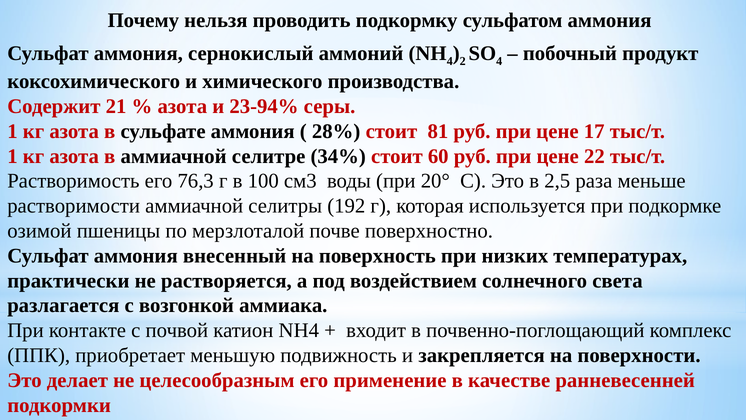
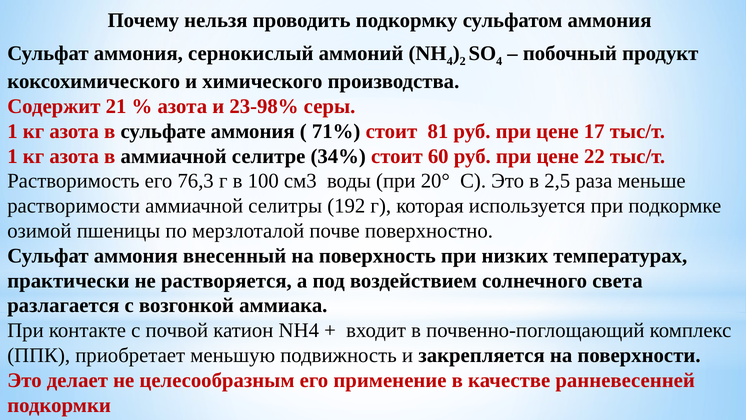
23-94%: 23-94% -> 23-98%
28%: 28% -> 71%
